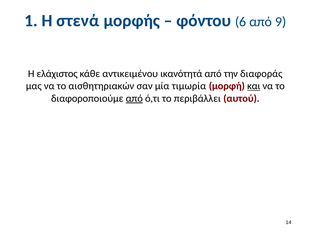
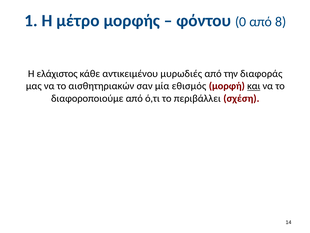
στενά: στενά -> μέτρο
6: 6 -> 0
9: 9 -> 8
ικανότητά: ικανότητά -> μυρωδιές
τιμωρία: τιμωρία -> εθισμός
από at (134, 98) underline: present -> none
αυτού: αυτού -> σχέση
